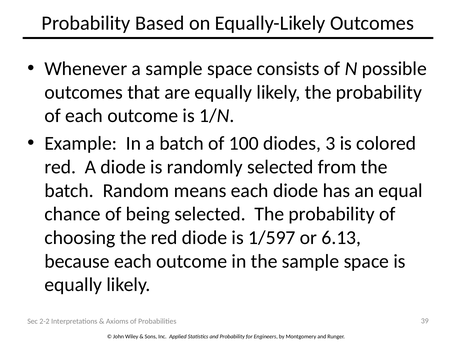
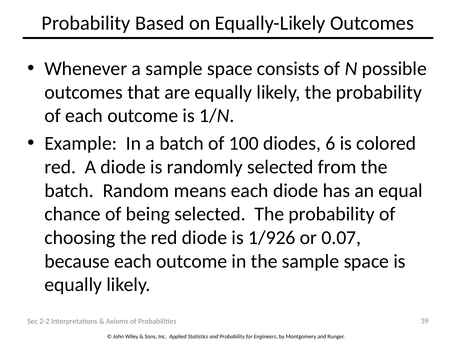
3: 3 -> 6
1/597: 1/597 -> 1/926
6.13: 6.13 -> 0.07
